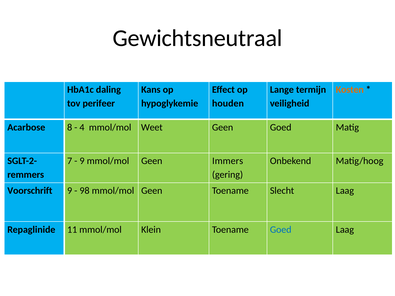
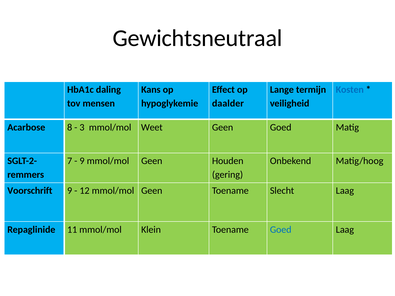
Kosten colour: orange -> blue
perifeer: perifeer -> mensen
houden: houden -> daalder
4: 4 -> 3
Immers: Immers -> Houden
98: 98 -> 12
